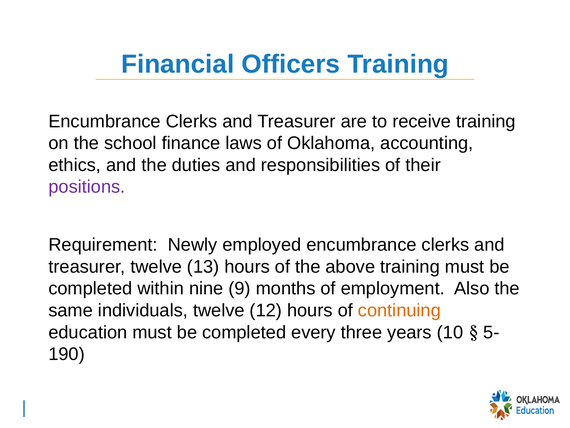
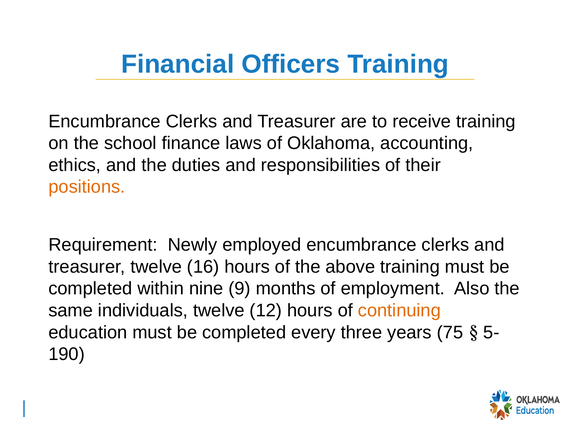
positions colour: purple -> orange
13: 13 -> 16
10: 10 -> 75
